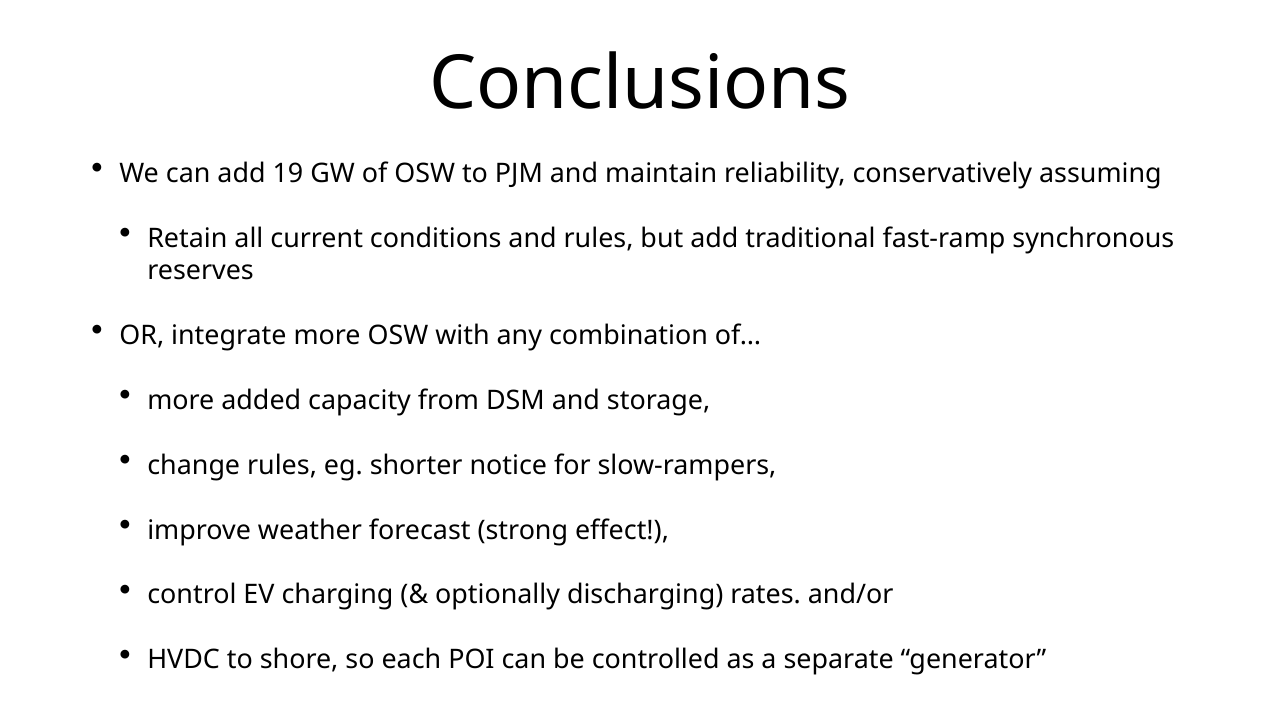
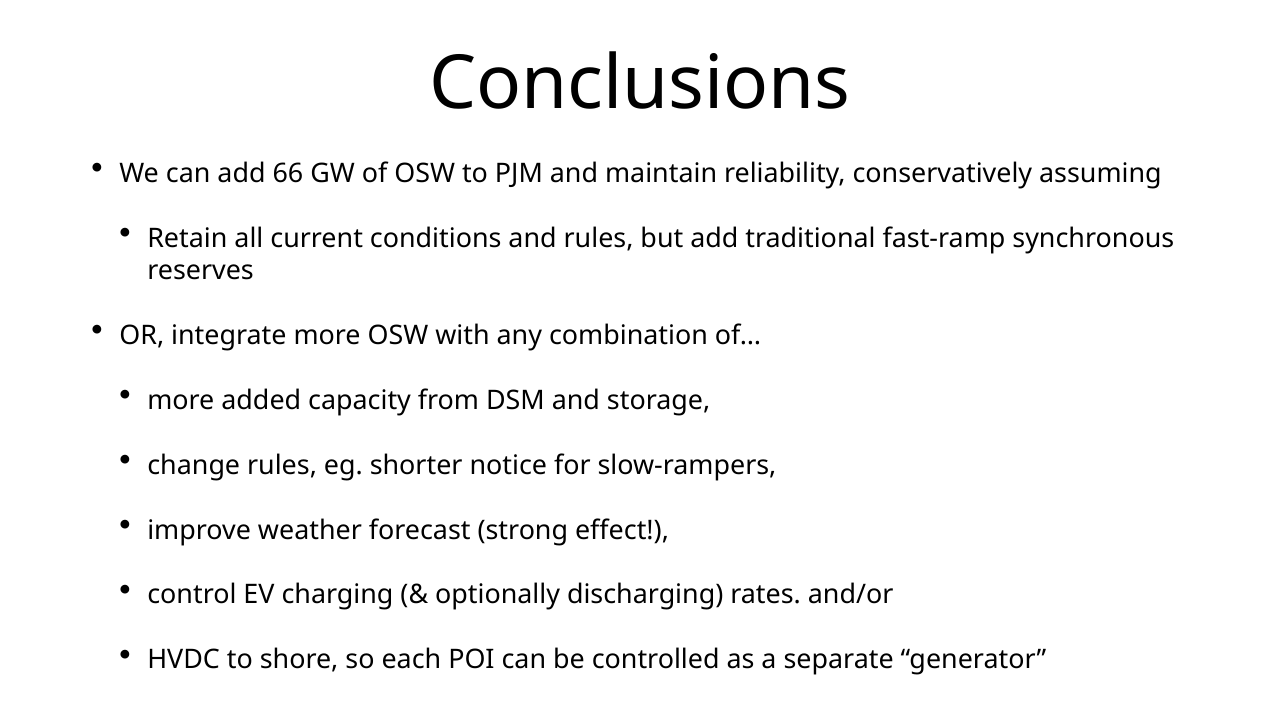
19: 19 -> 66
